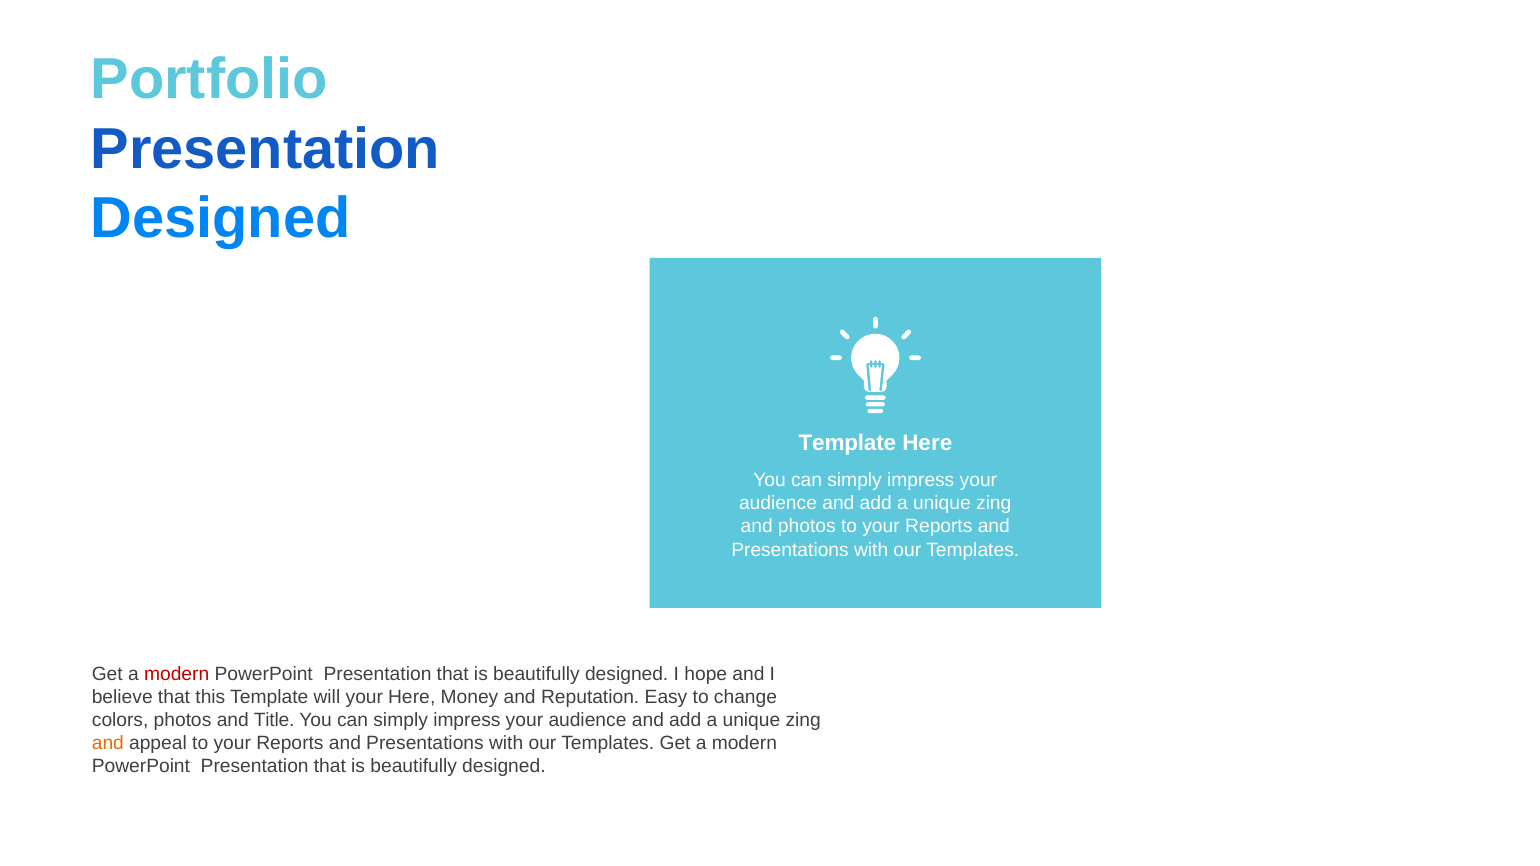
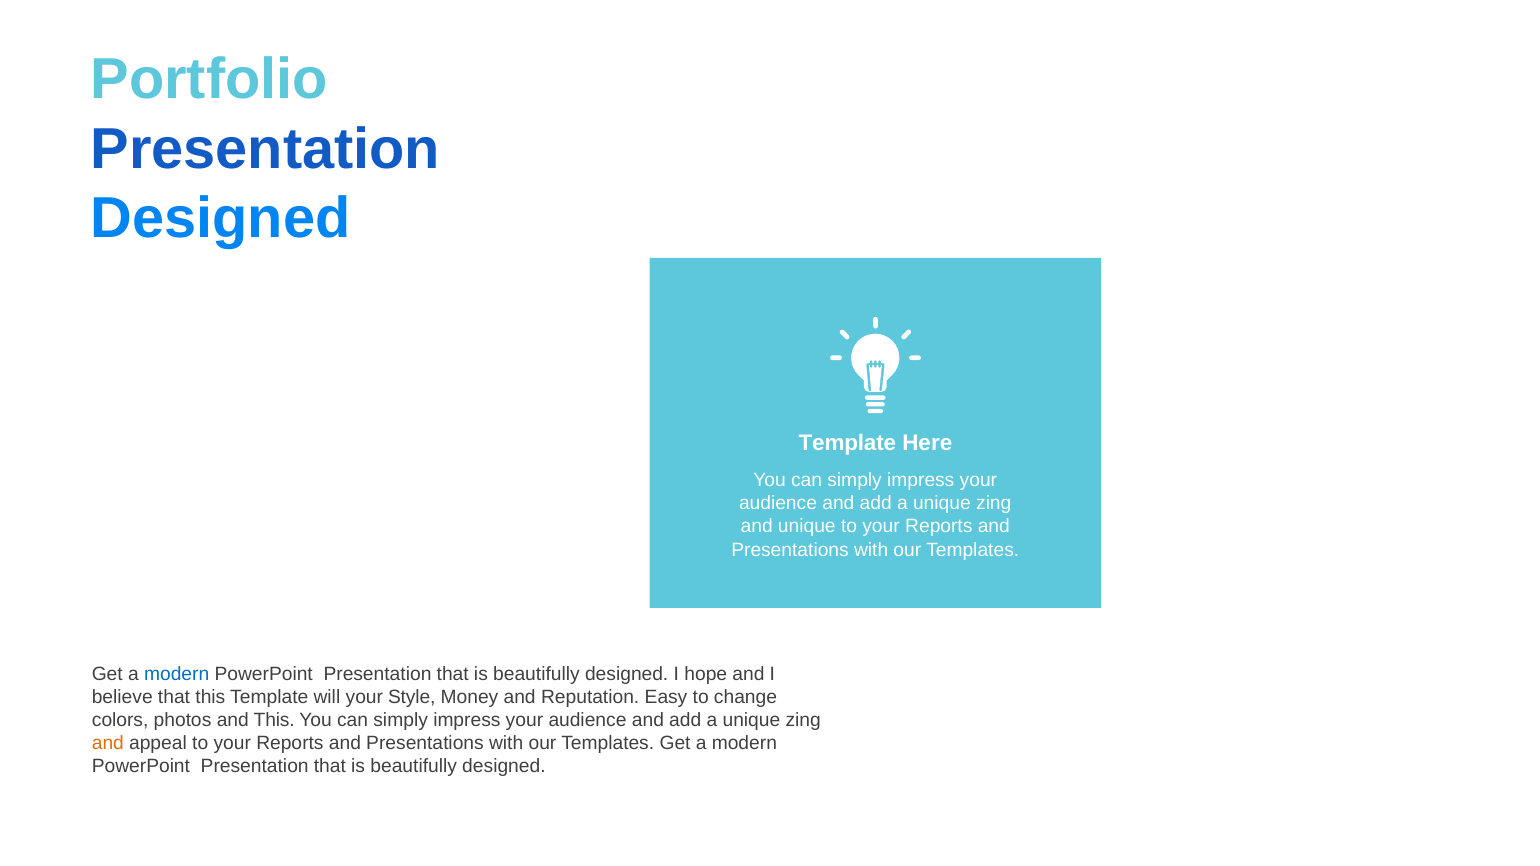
and photos: photos -> unique
modern at (177, 674) colour: red -> blue
your Here: Here -> Style
and Title: Title -> This
